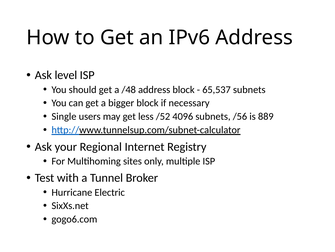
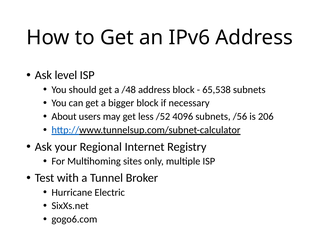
65,537: 65,537 -> 65,538
Single: Single -> About
889: 889 -> 206
